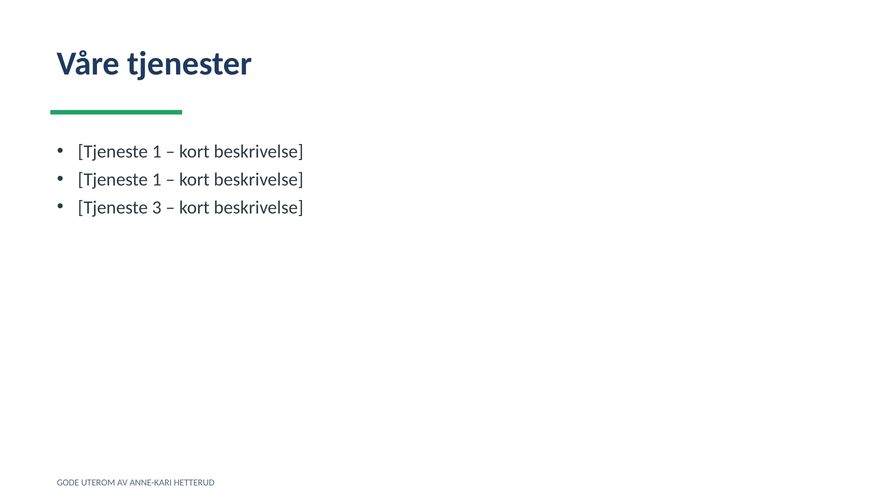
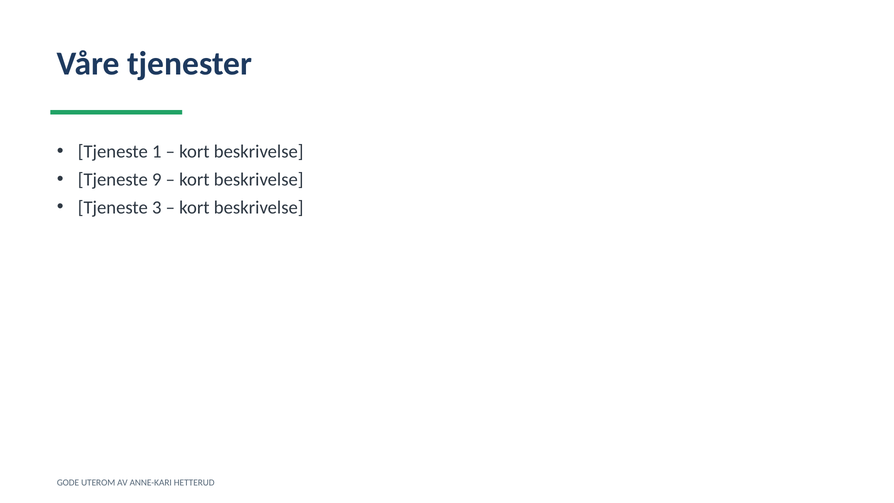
1 at (157, 179): 1 -> 9
